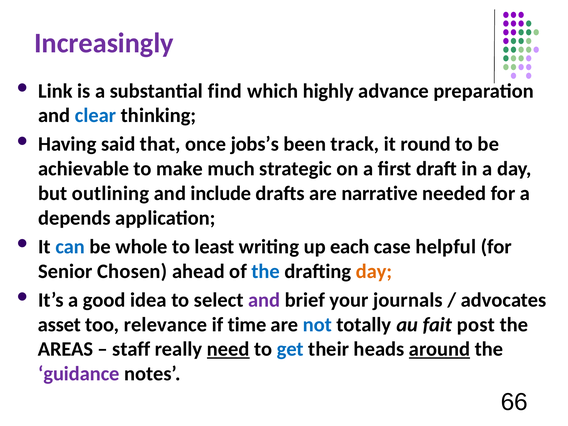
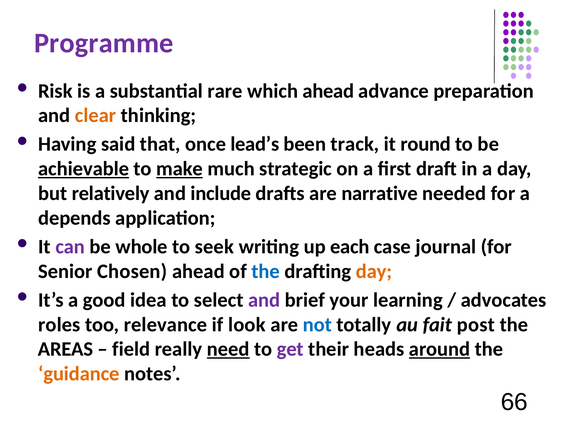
Increasingly: Increasingly -> Programme
Link: Link -> Risk
find: find -> rare
which highly: highly -> ahead
clear colour: blue -> orange
jobs’s: jobs’s -> lead’s
achievable underline: none -> present
make underline: none -> present
outlining: outlining -> relatively
can colour: blue -> purple
least: least -> seek
helpful: helpful -> journal
journals: journals -> learning
asset: asset -> roles
time: time -> look
staff: staff -> field
get colour: blue -> purple
guidance colour: purple -> orange
